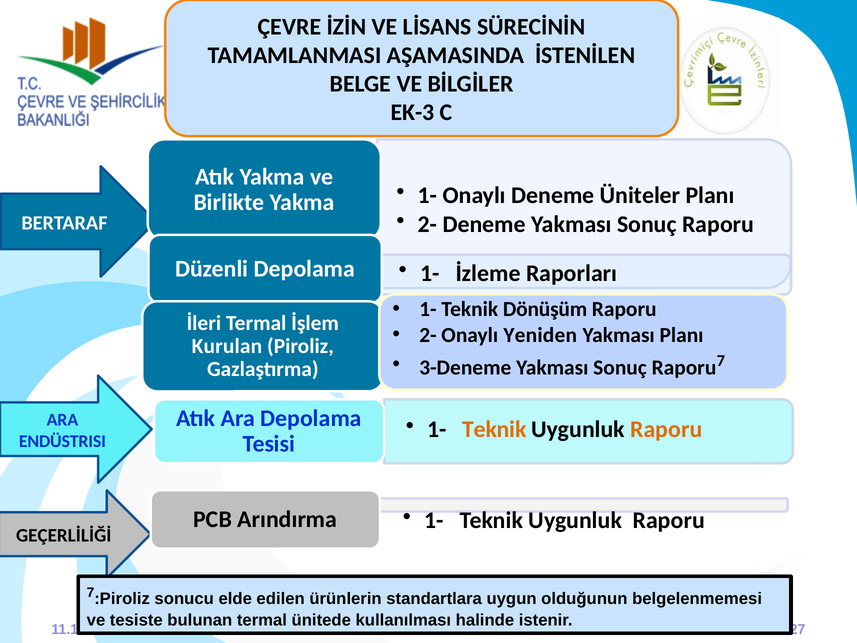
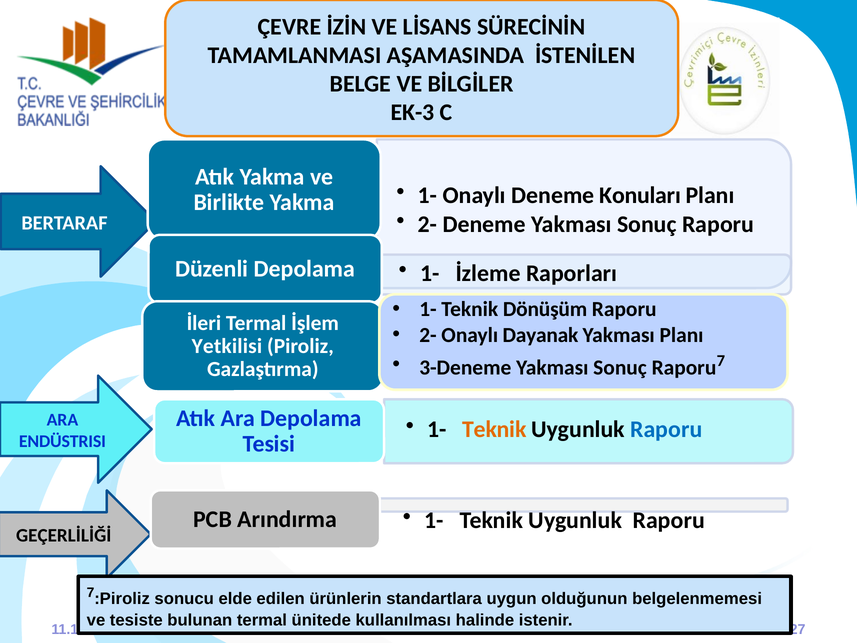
Üniteler: Üniteler -> Konuları
Yeniden: Yeniden -> Dayanak
Kurulan: Kurulan -> Yetkilisi
Raporu at (666, 429) colour: orange -> blue
